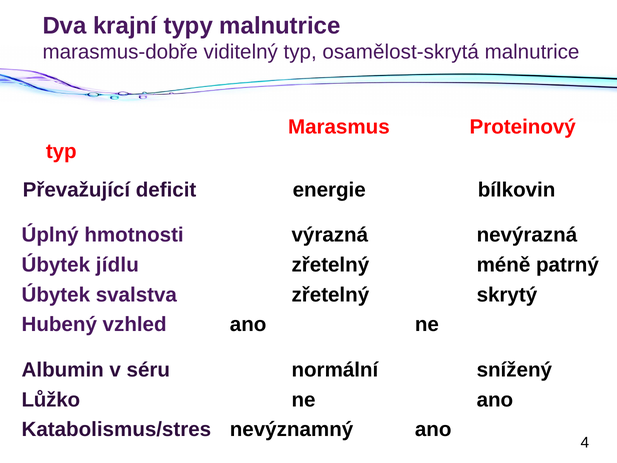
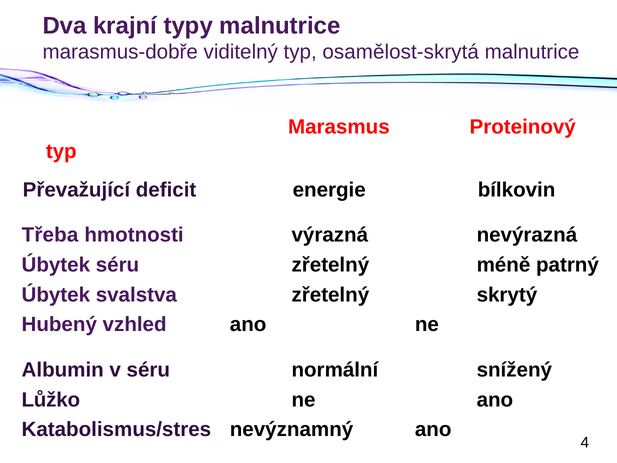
Úplný: Úplný -> Třeba
Úbytek jídlu: jídlu -> séru
